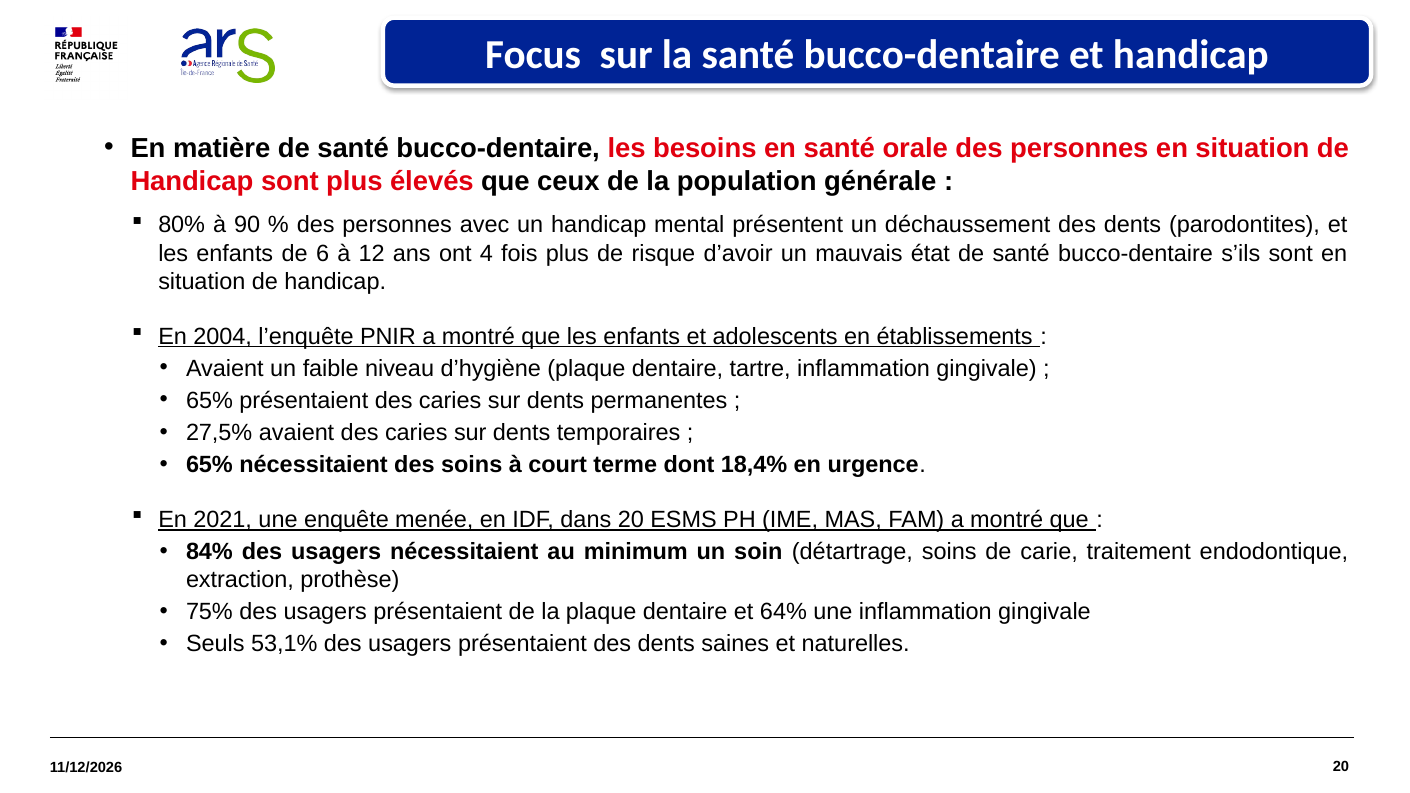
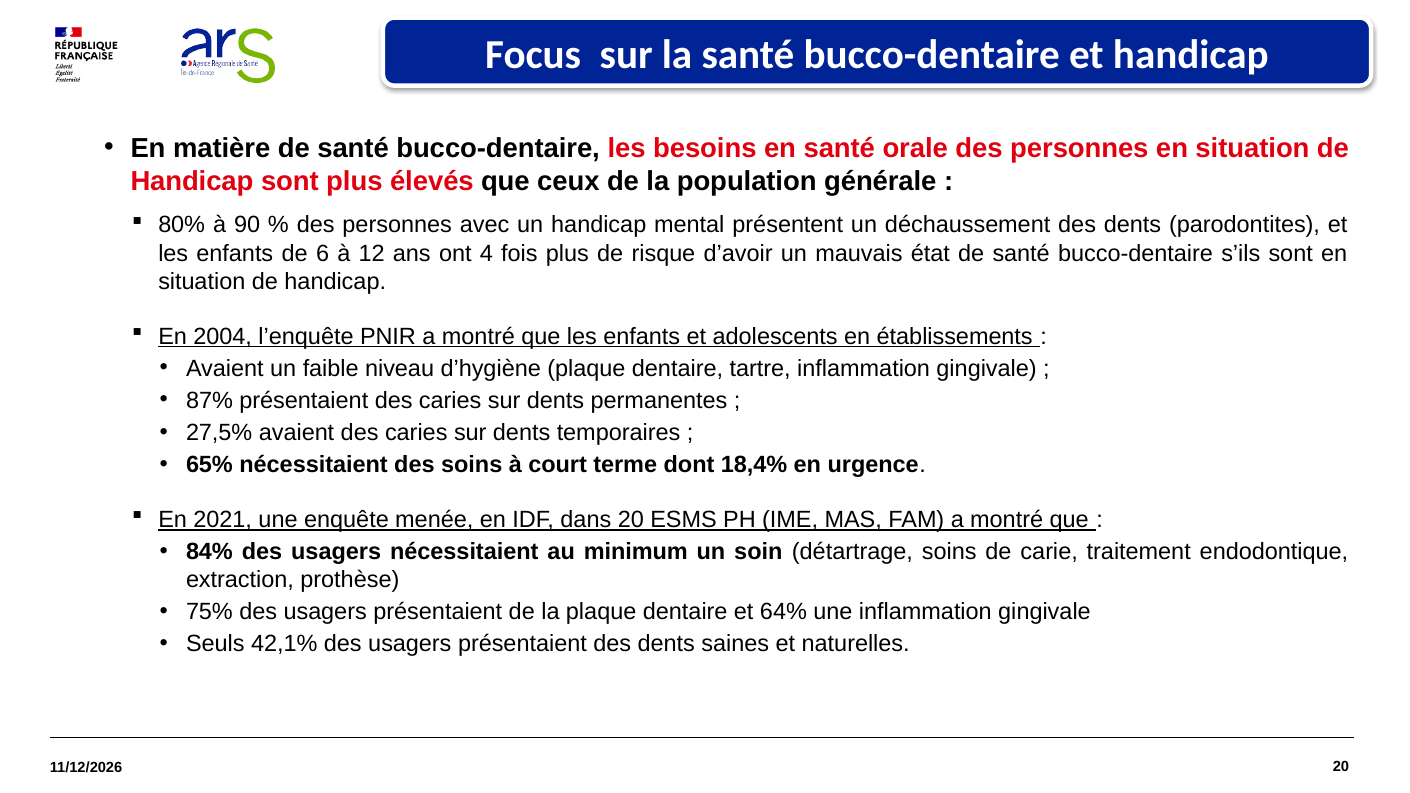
65% at (209, 401): 65% -> 87%
53,1%: 53,1% -> 42,1%
